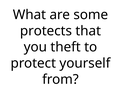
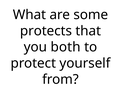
theft: theft -> both
